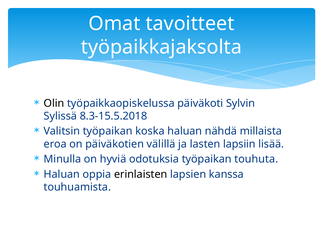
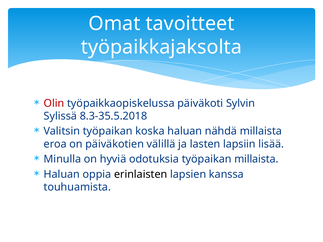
Olin colour: black -> red
8.3-15.5.2018: 8.3-15.5.2018 -> 8.3-35.5.2018
työpaikan touhuta: touhuta -> millaista
